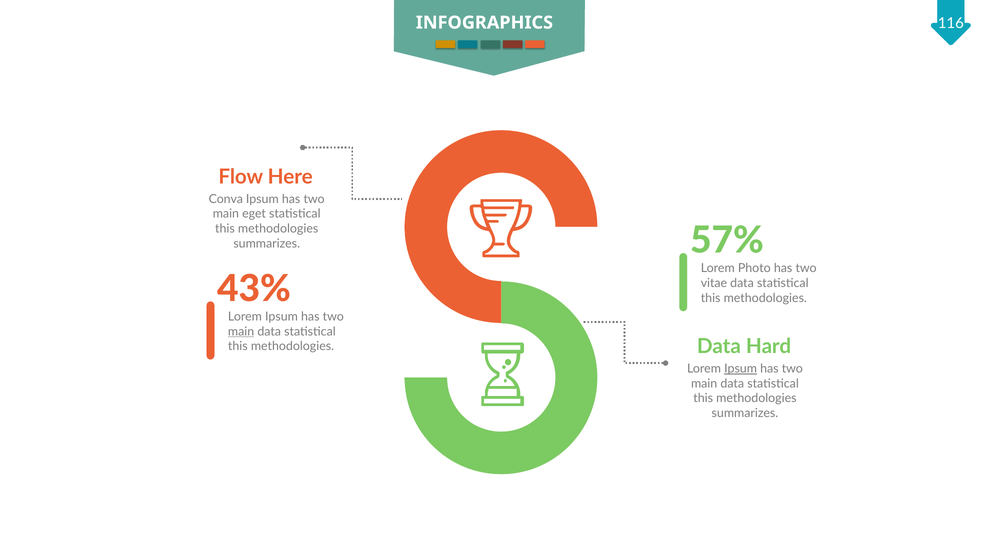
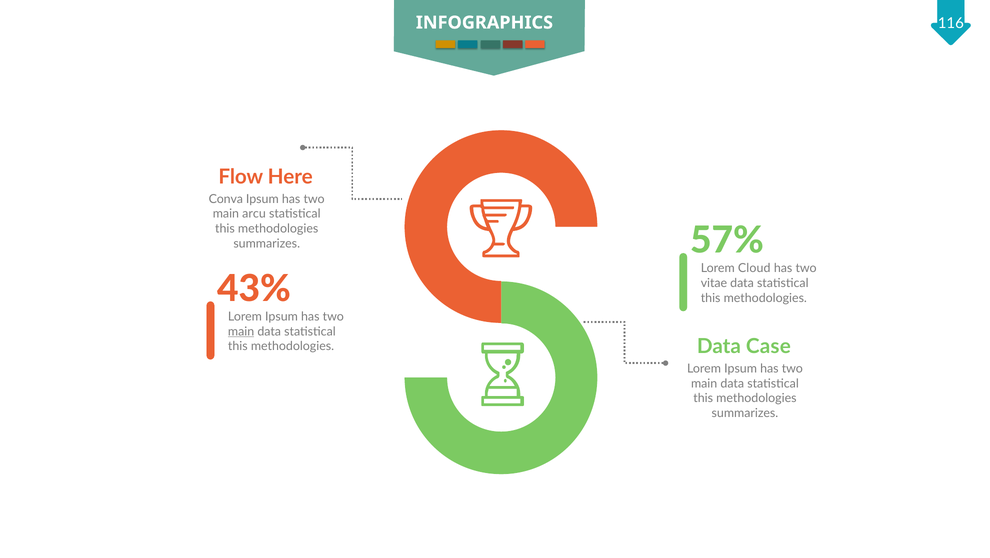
eget: eget -> arcu
Photo: Photo -> Cloud
Hard: Hard -> Case
Ipsum at (741, 369) underline: present -> none
